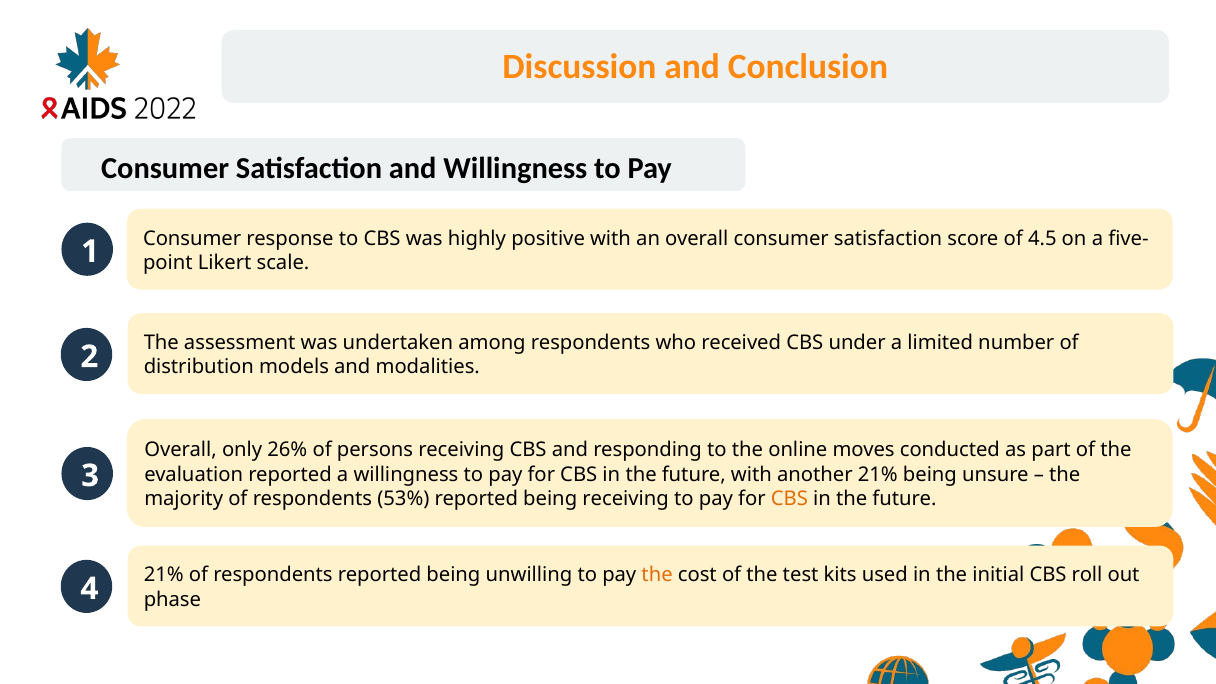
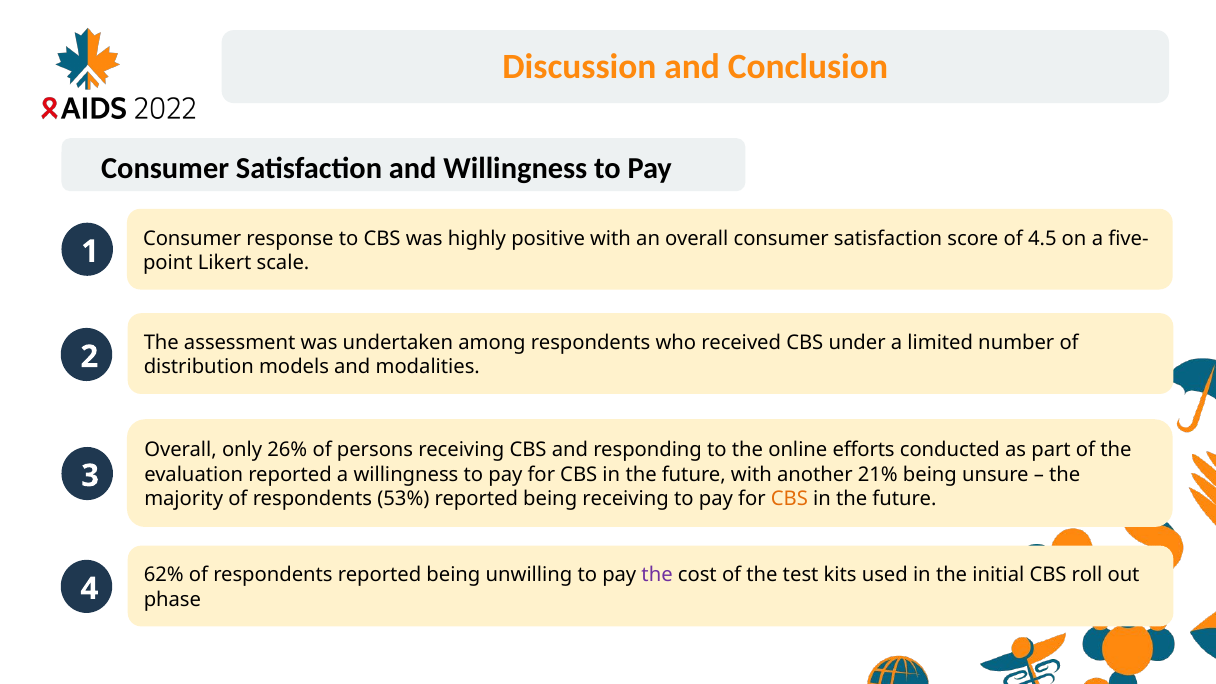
moves: moves -> efforts
21% at (164, 575): 21% -> 62%
the at (657, 575) colour: orange -> purple
